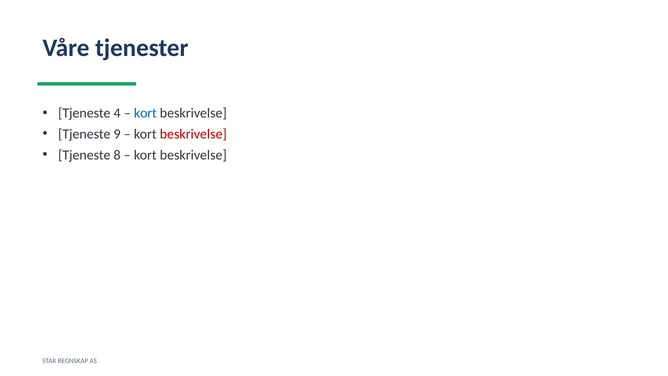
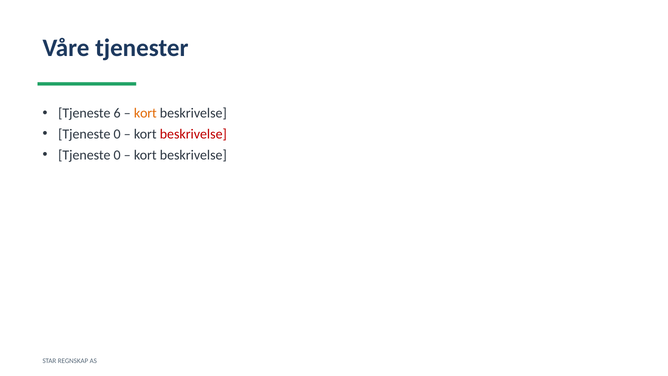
4: 4 -> 6
kort at (145, 113) colour: blue -> orange
9 at (117, 134): 9 -> 0
8 at (117, 155): 8 -> 0
